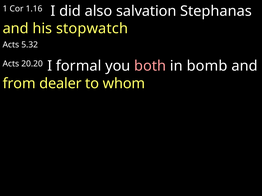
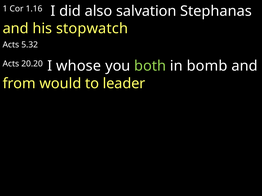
formal: formal -> whose
both colour: pink -> light green
dealer: dealer -> would
whom: whom -> leader
